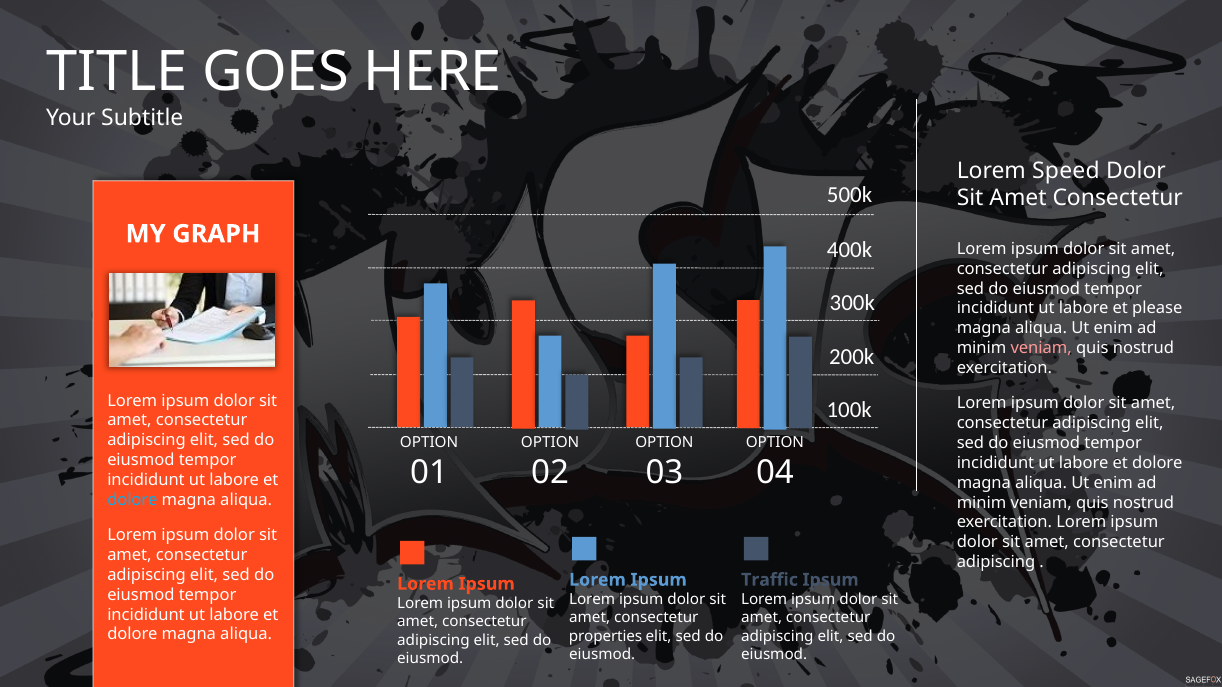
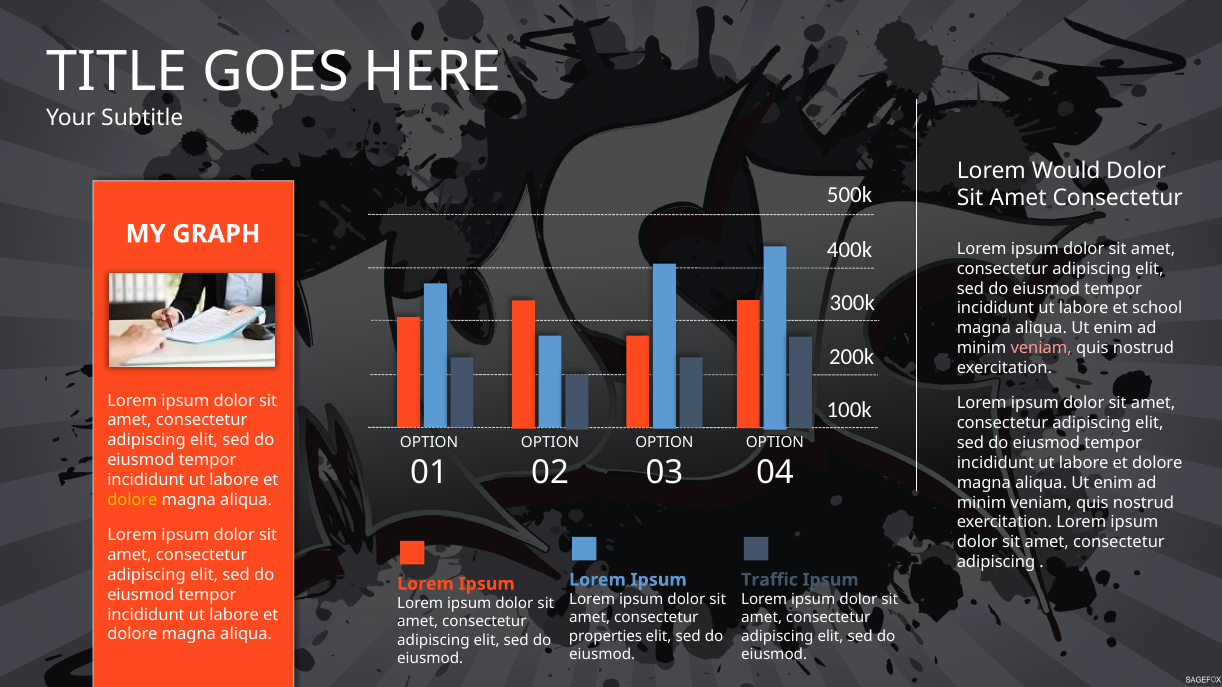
Speed: Speed -> Would
please: please -> school
dolore at (132, 500) colour: light blue -> yellow
